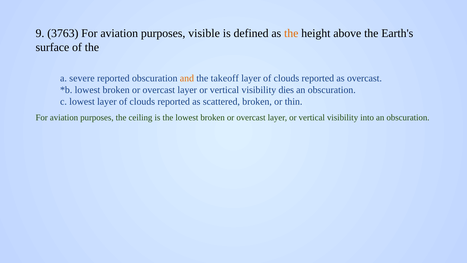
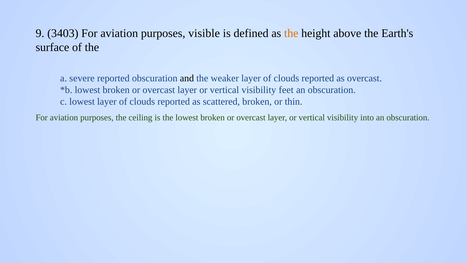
3763: 3763 -> 3403
and colour: orange -> black
takeoff: takeoff -> weaker
dies: dies -> feet
